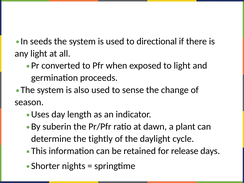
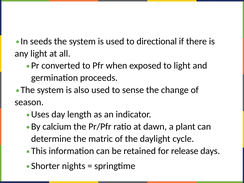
suberin: suberin -> calcium
tightly: tightly -> matric
